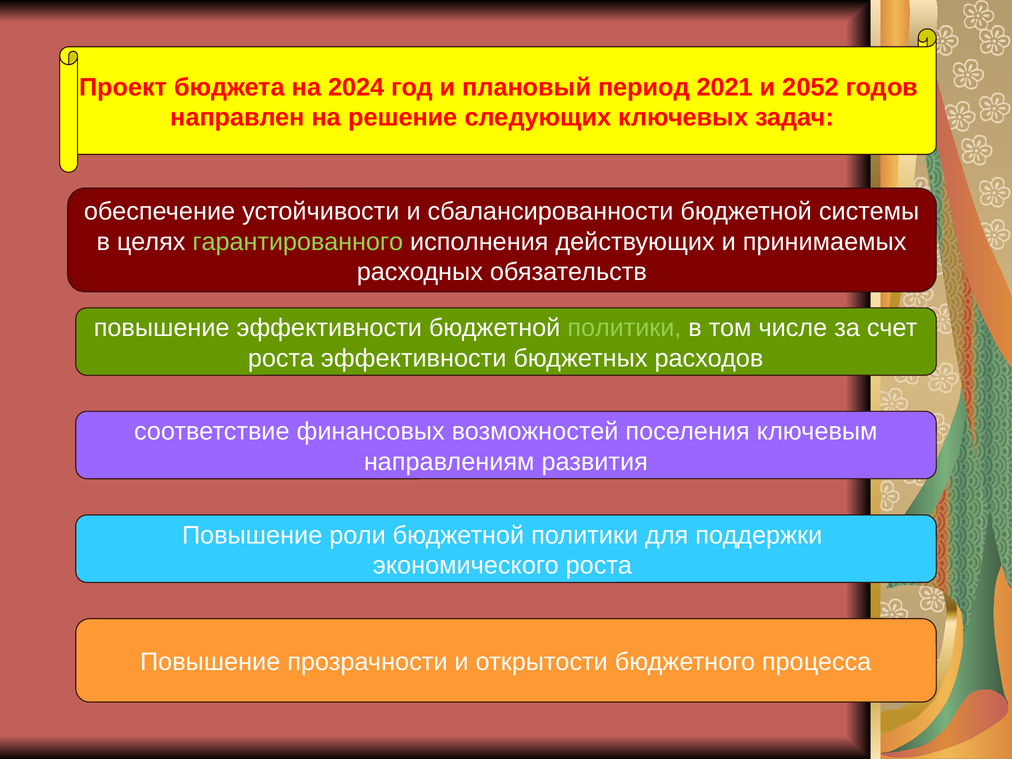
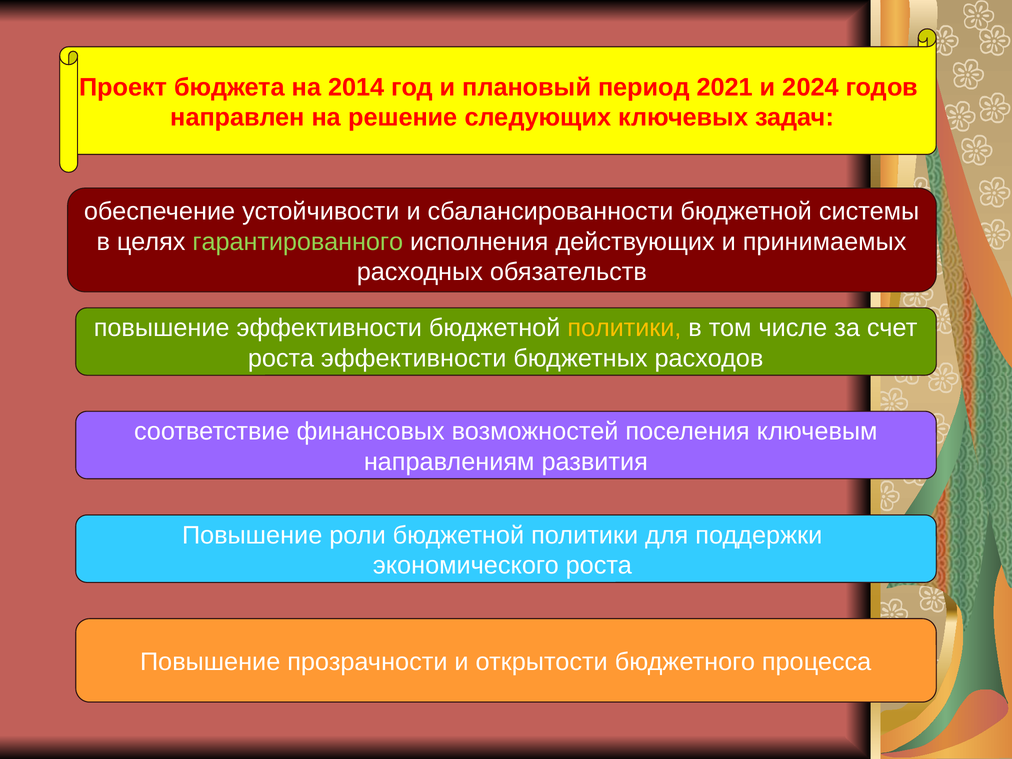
2024: 2024 -> 2014
2052: 2052 -> 2024
политики at (624, 328) colour: light green -> yellow
